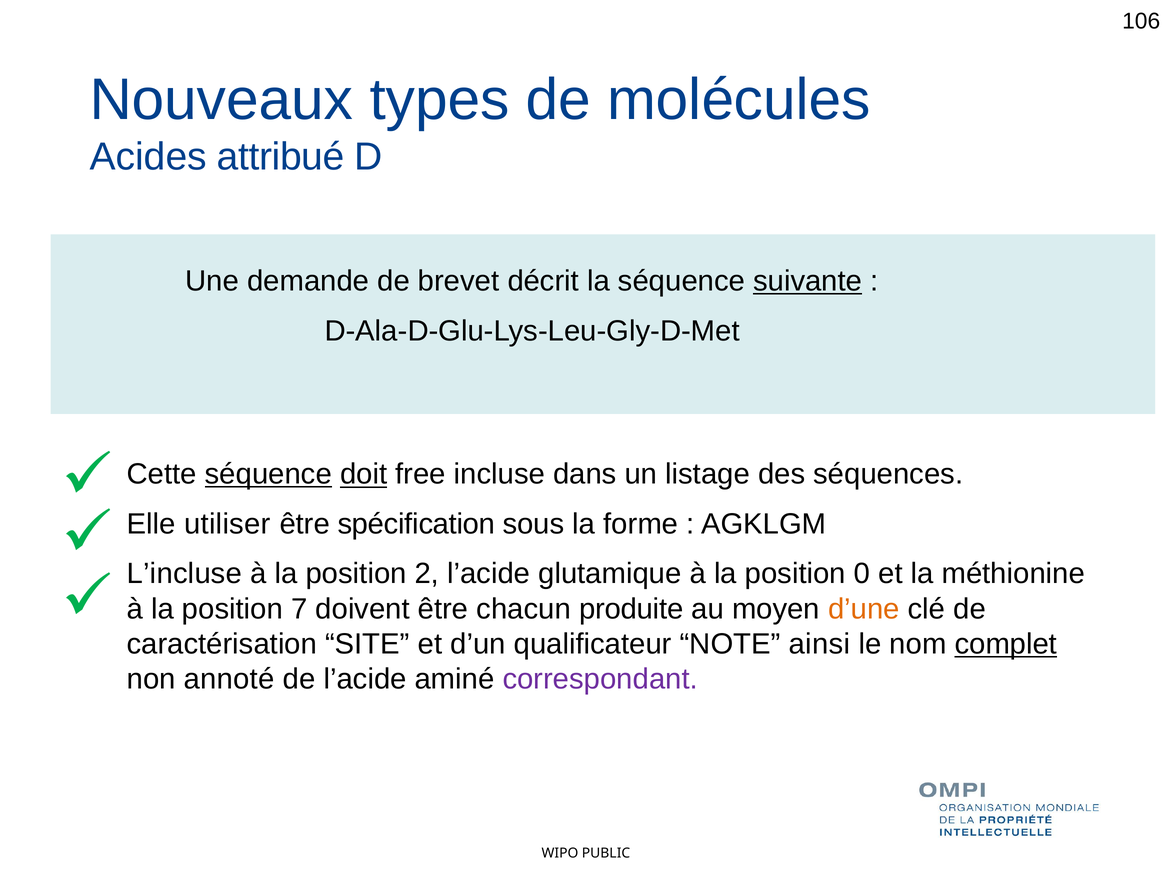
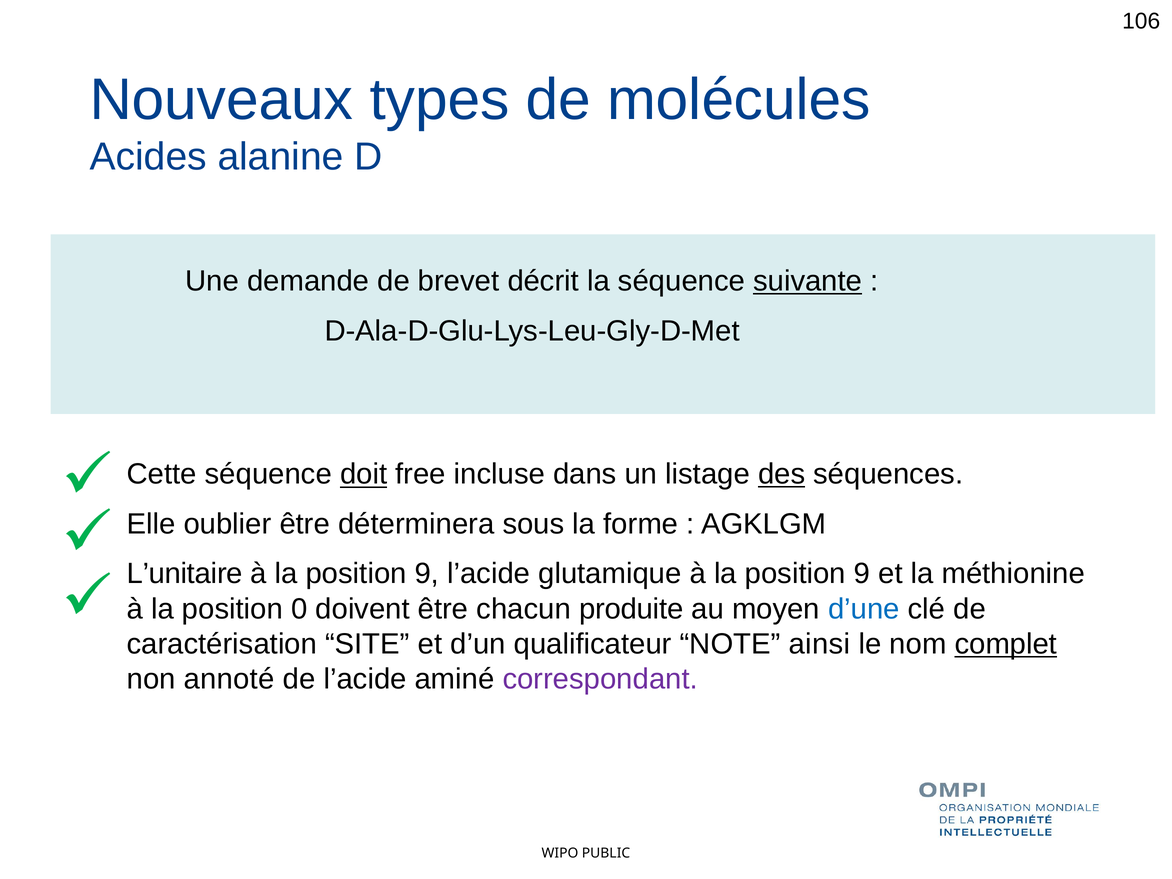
attribué: attribué -> alanine
séquence at (268, 474) underline: present -> none
des underline: none -> present
utiliser: utiliser -> oublier
spécification: spécification -> déterminera
L’incluse: L’incluse -> L’unitaire
2 at (427, 574): 2 -> 9
0 at (862, 574): 0 -> 9
7: 7 -> 0
d’une colour: orange -> blue
